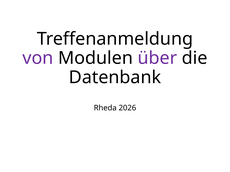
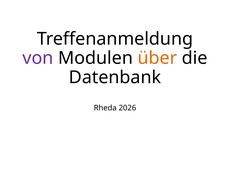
über colour: purple -> orange
